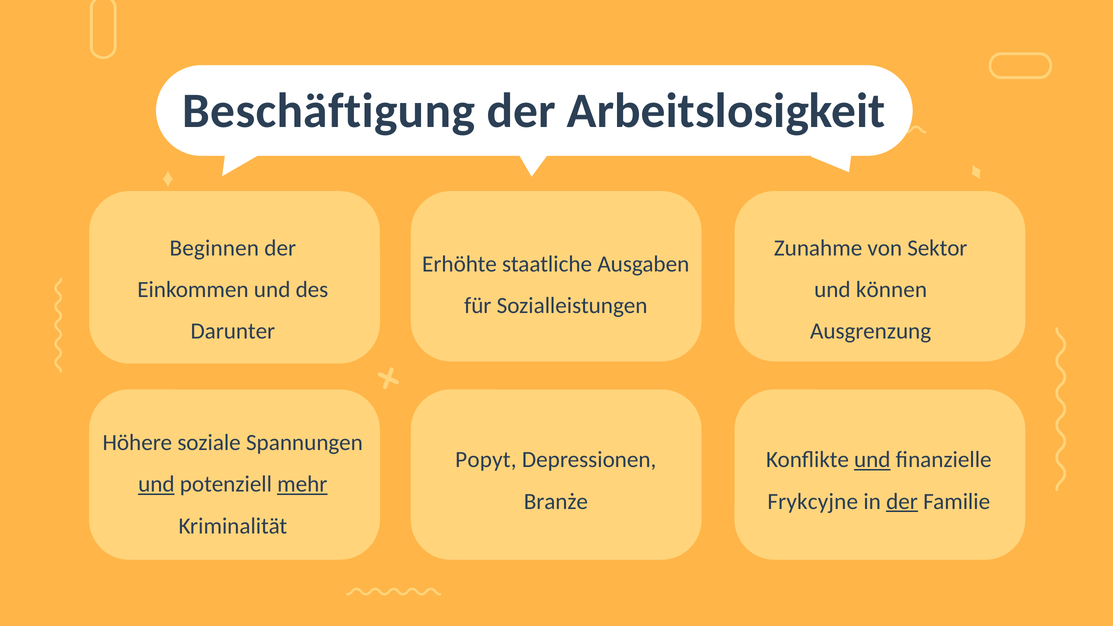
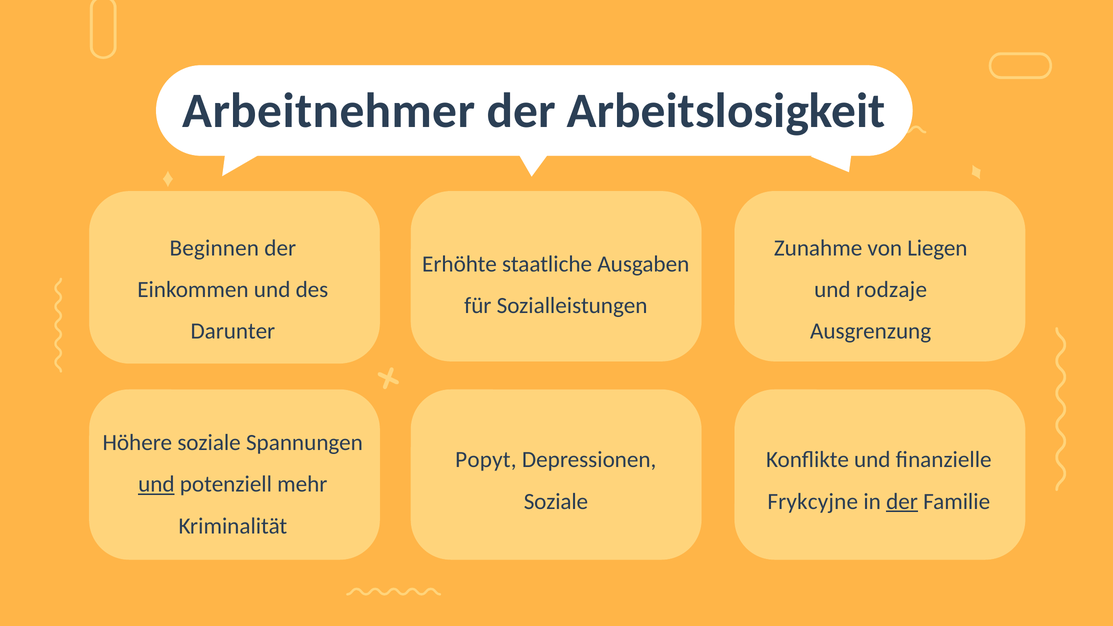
Beschäftigung: Beschäftigung -> Arbeitnehmer
Sektor: Sektor -> Liegen
können: können -> rodzaje
und at (872, 460) underline: present -> none
mehr underline: present -> none
Branże at (556, 502): Branże -> Soziale
